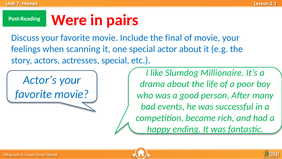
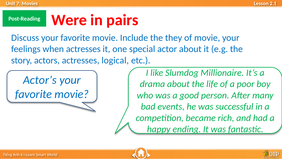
final: final -> they
when scanning: scanning -> actresses
actresses special: special -> logical
